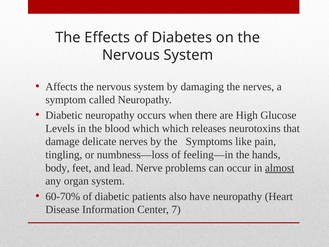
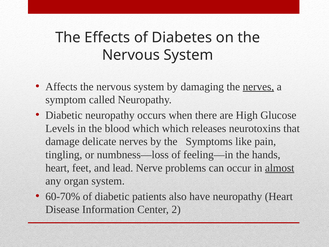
nerves at (258, 87) underline: none -> present
body at (57, 168): body -> heart
7: 7 -> 2
